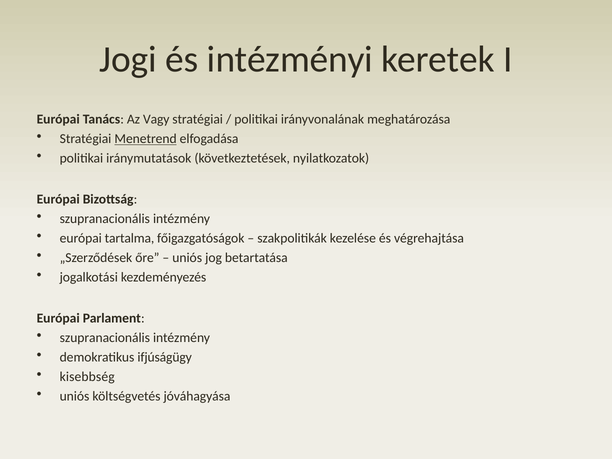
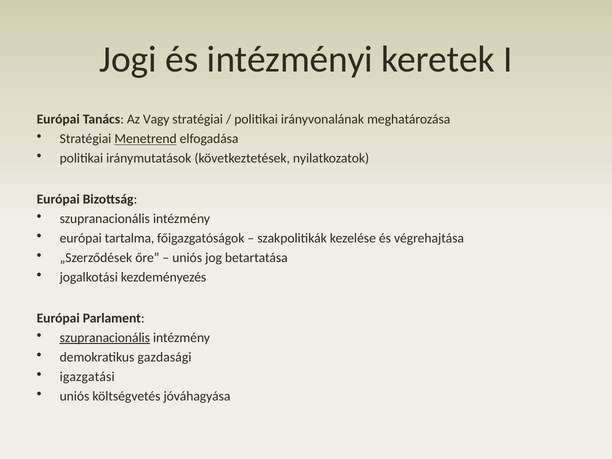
szupranacionális at (105, 338) underline: none -> present
ifjúságügy: ifjúságügy -> gazdasági
kisebbség: kisebbség -> igazgatási
